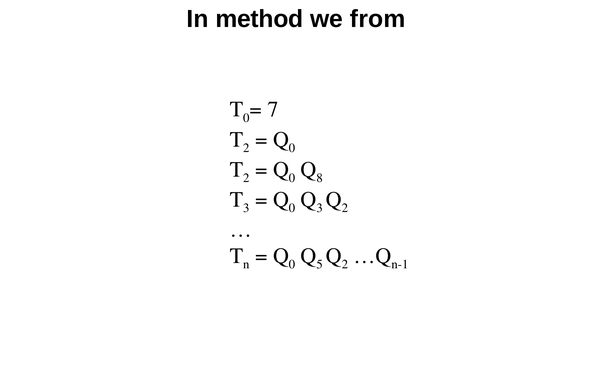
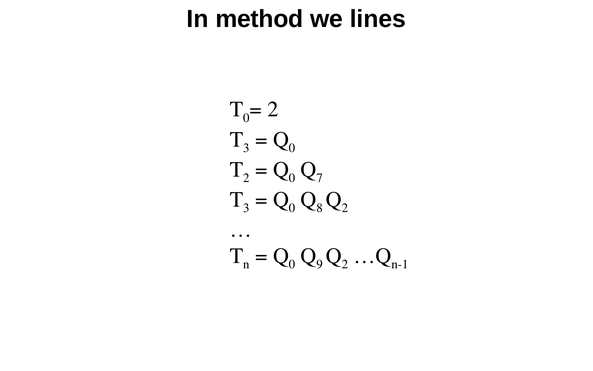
from: from -> lines
7 at (273, 109): 7 -> 2
2 at (246, 148): 2 -> 3
8: 8 -> 7
3 at (320, 208): 3 -> 8
5: 5 -> 9
